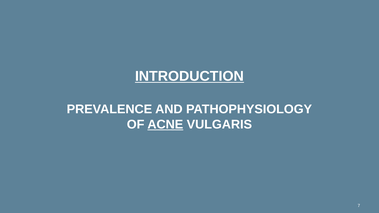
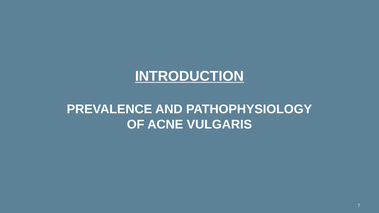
ACNE underline: present -> none
